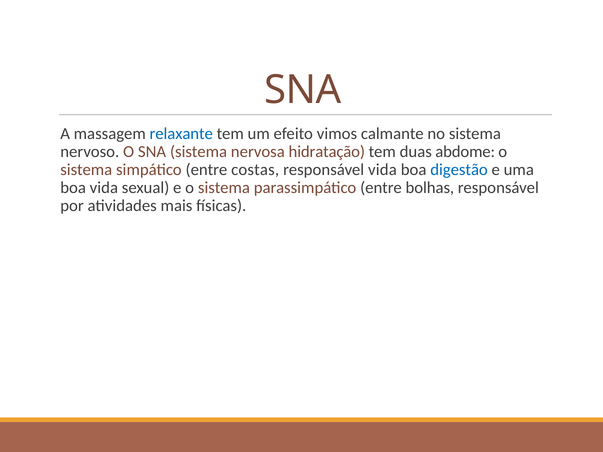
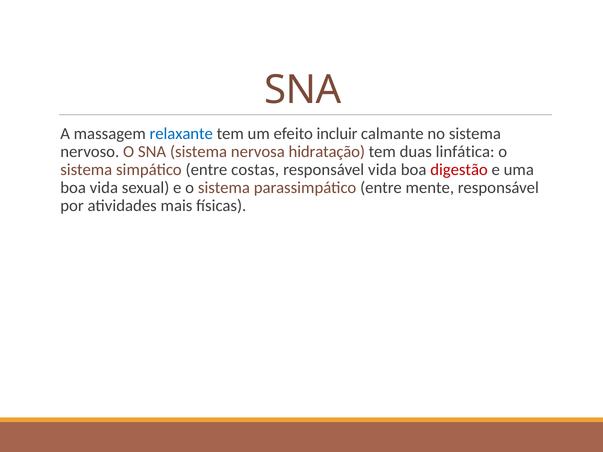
vimos: vimos -> incluir
abdome: abdome -> linfática
digestão colour: blue -> red
bolhas: bolhas -> mente
